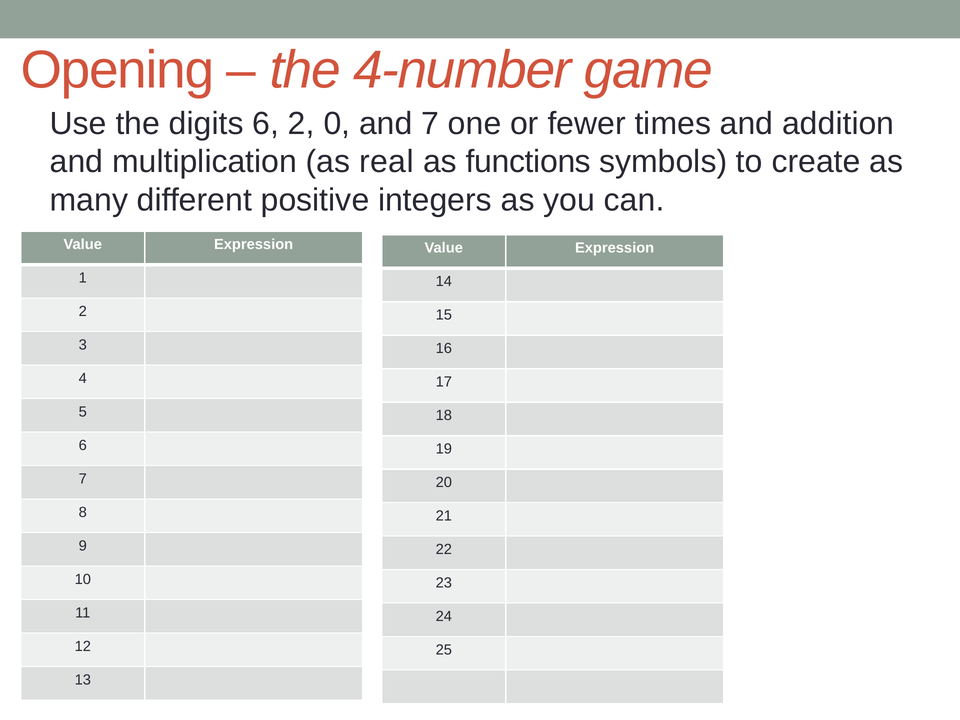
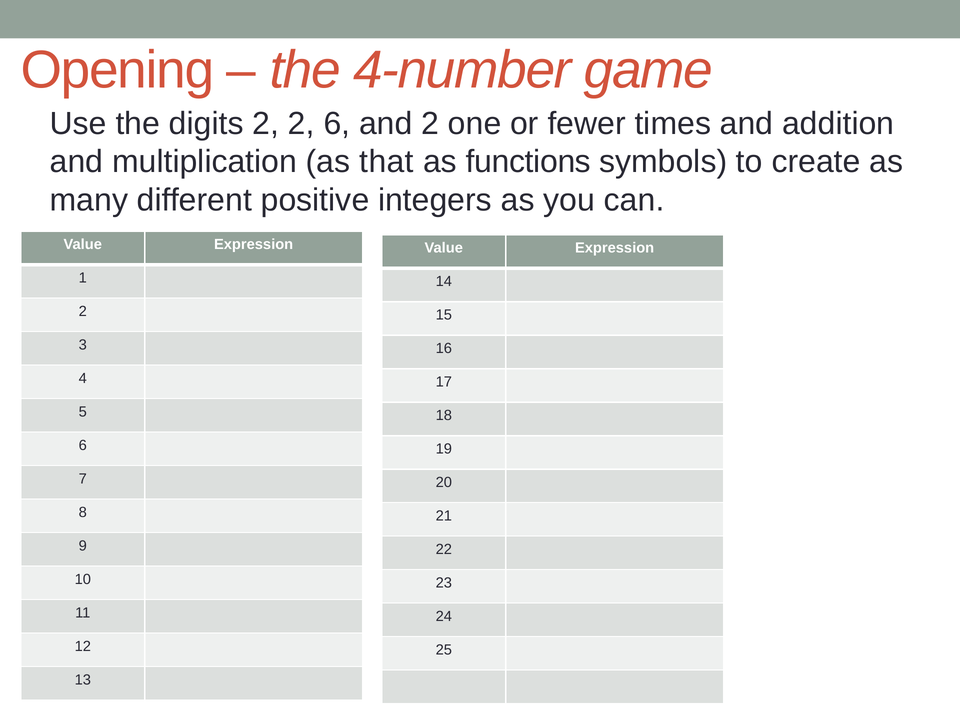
digits 6: 6 -> 2
2 0: 0 -> 6
and 7: 7 -> 2
real: real -> that
